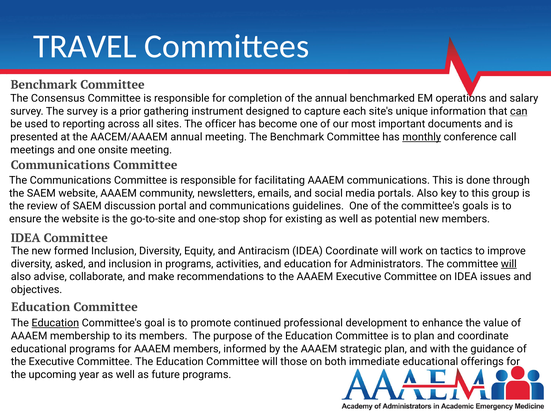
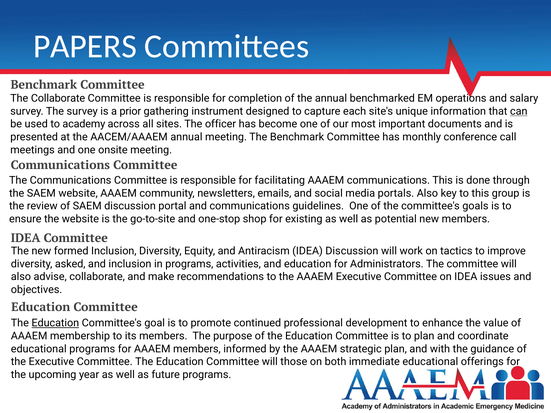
TRAVEL: TRAVEL -> PAPERS
The Consensus: Consensus -> Collaborate
reporting: reporting -> academy
monthly underline: present -> none
IDEA Coordinate: Coordinate -> Discussion
will at (509, 264) underline: present -> none
